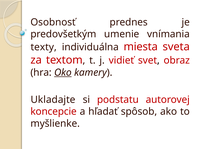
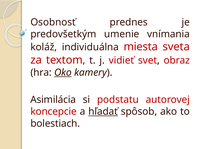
texty: texty -> koláž
Ukladajte: Ukladajte -> Asimilácia
hľadať underline: none -> present
myšlienke: myšlienke -> bolestiach
